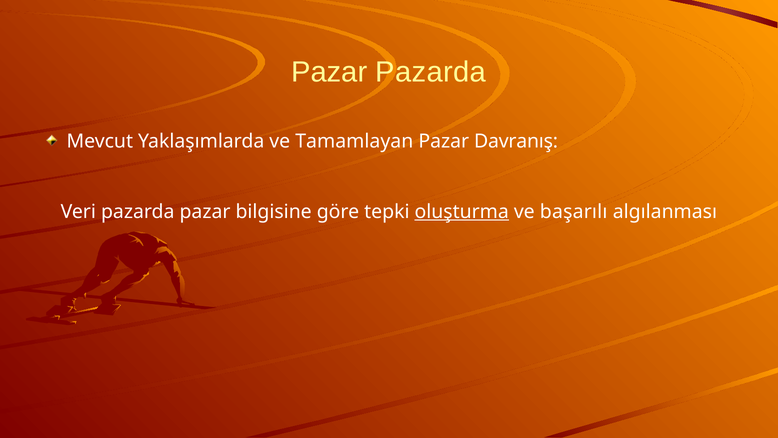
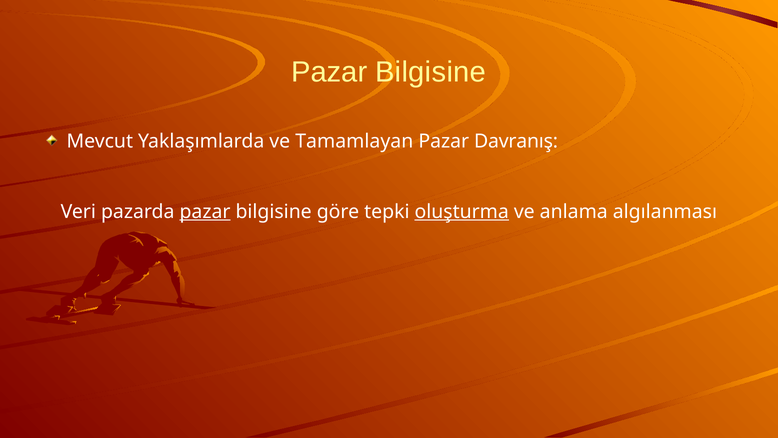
Pazarda at (431, 72): Pazarda -> Bilgisine
pazar at (205, 211) underline: none -> present
başarılı: başarılı -> anlama
